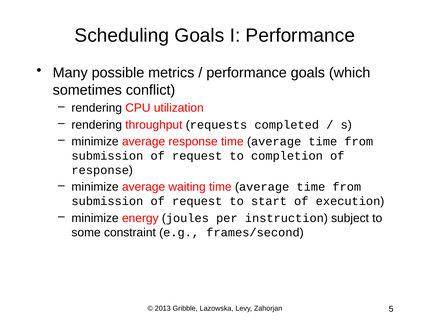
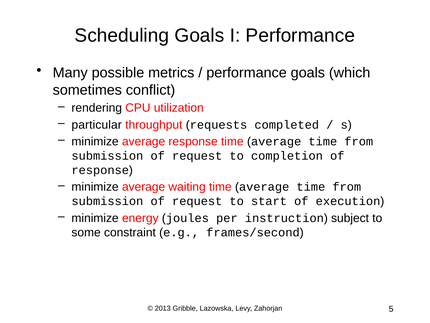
rendering at (97, 125): rendering -> particular
